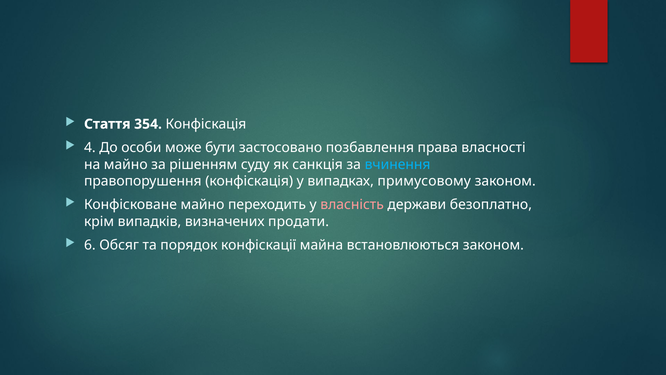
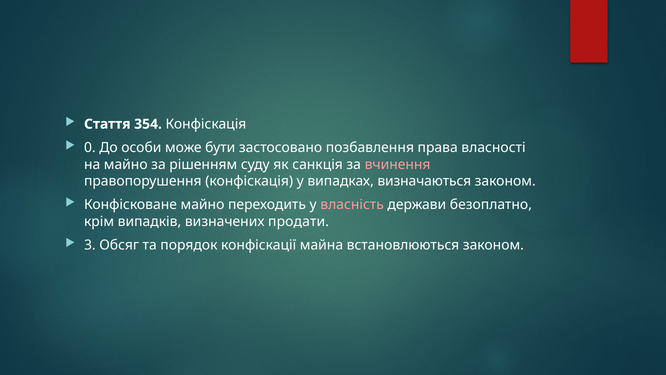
4: 4 -> 0
вчинення colour: light blue -> pink
примусовому: примусовому -> визначаються
6: 6 -> 3
